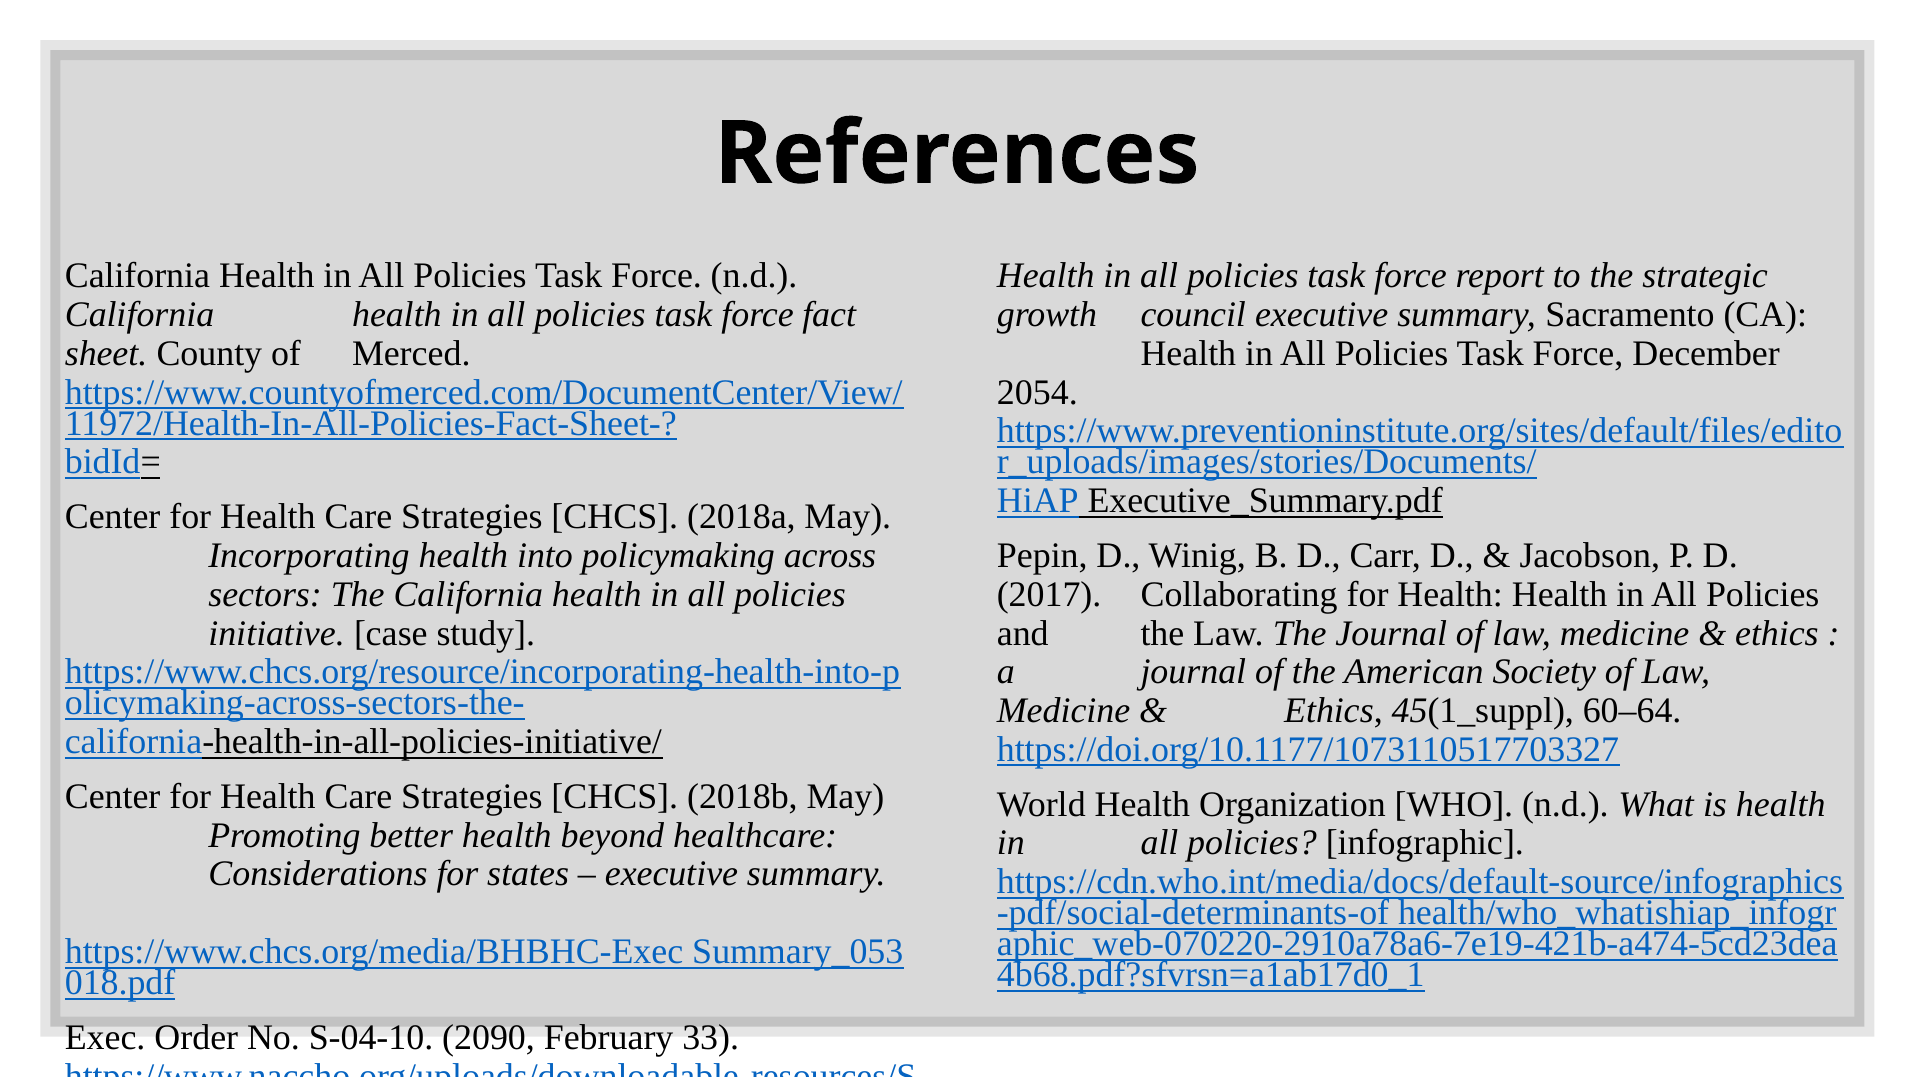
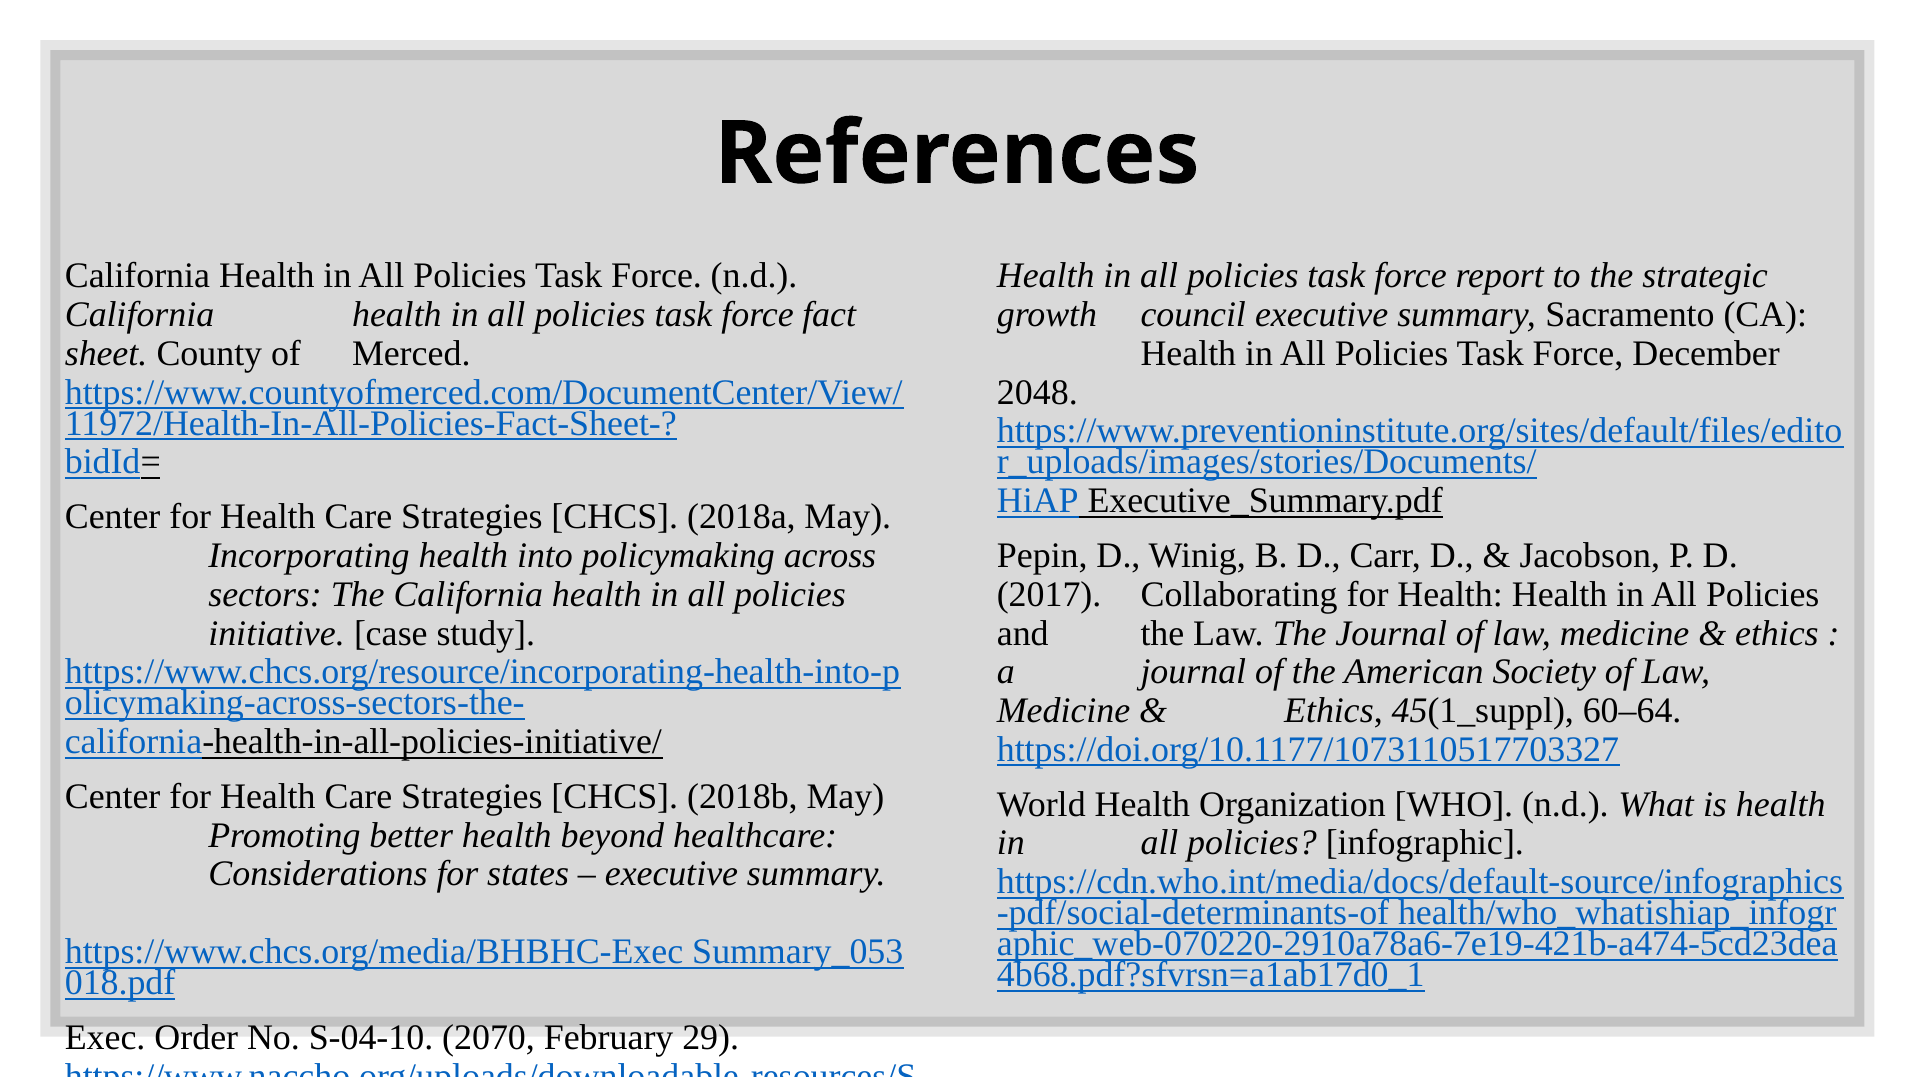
2054: 2054 -> 2048
2090: 2090 -> 2070
33: 33 -> 29
